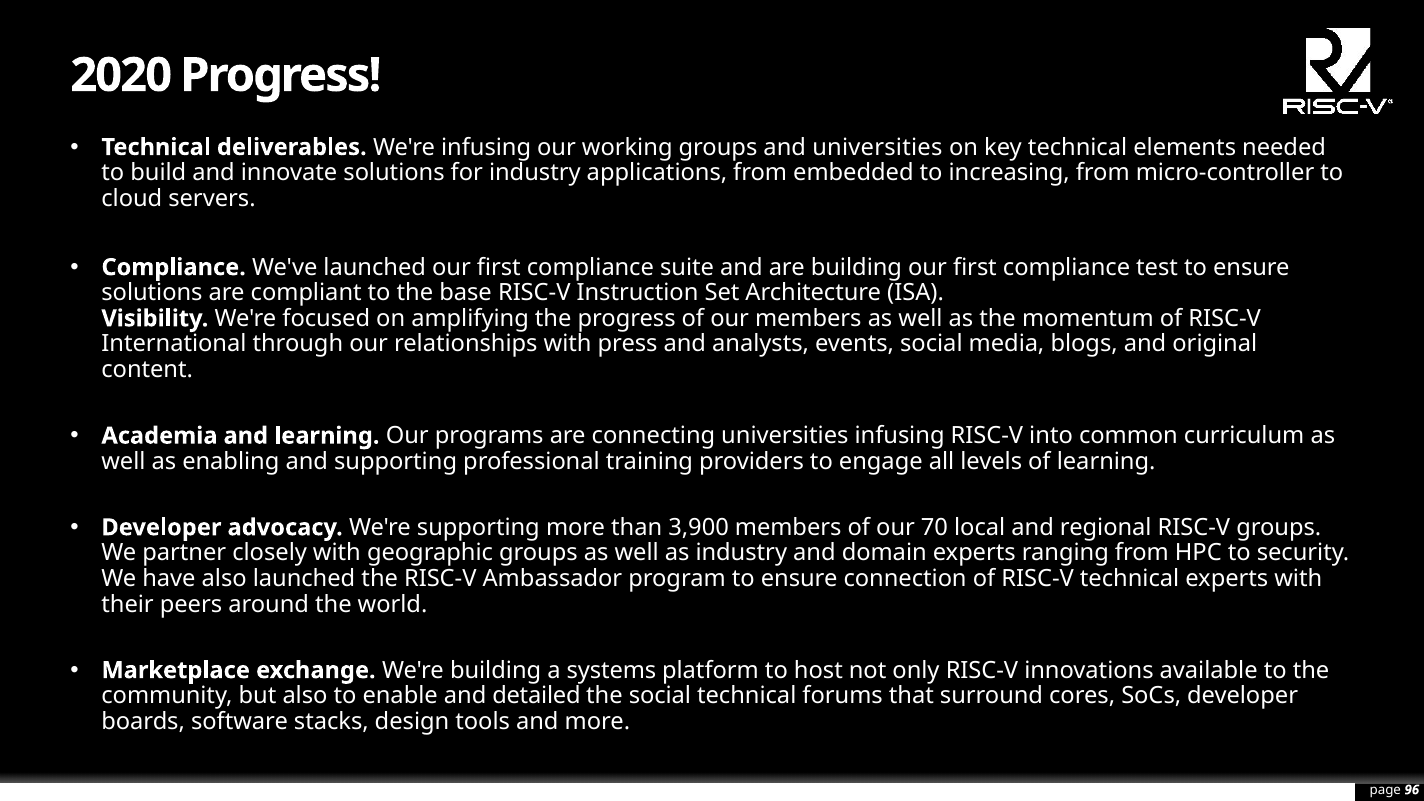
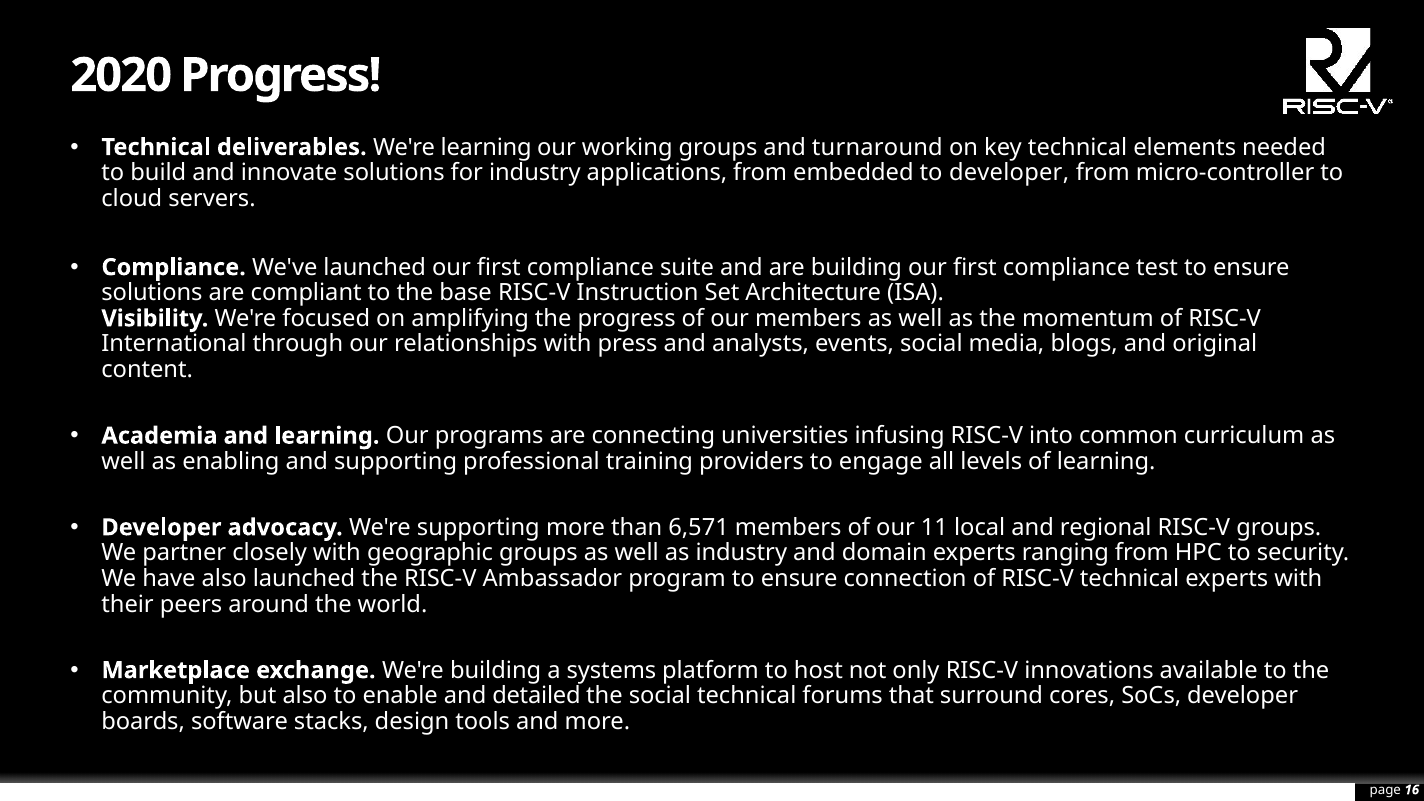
We're infusing: infusing -> learning
and universities: universities -> turnaround
to increasing: increasing -> developer
3,900: 3,900 -> 6,571
70: 70 -> 11
96: 96 -> 16
